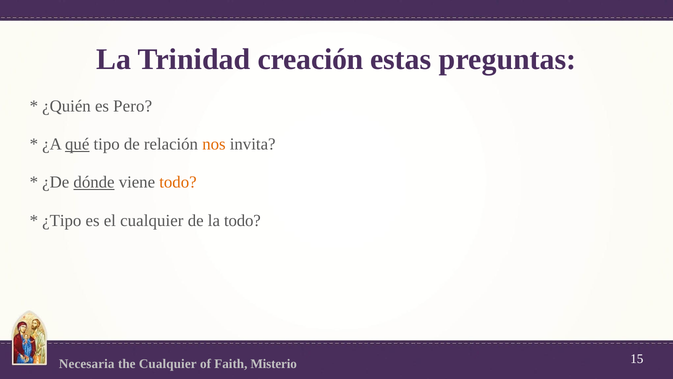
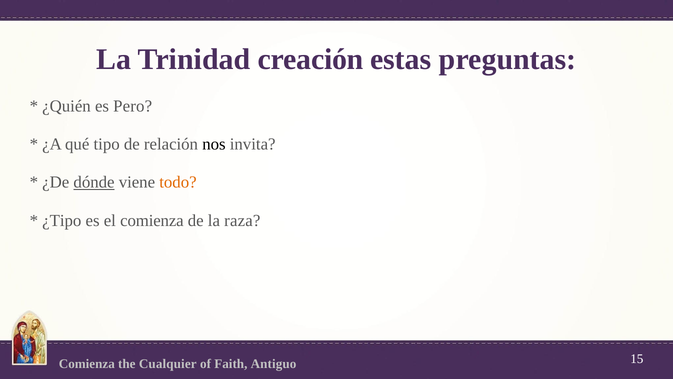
qué underline: present -> none
nos colour: orange -> black
el cualquier: cualquier -> comienza
la todo: todo -> raza
Necesaria at (87, 363): Necesaria -> Comienza
Misterio: Misterio -> Antiguo
